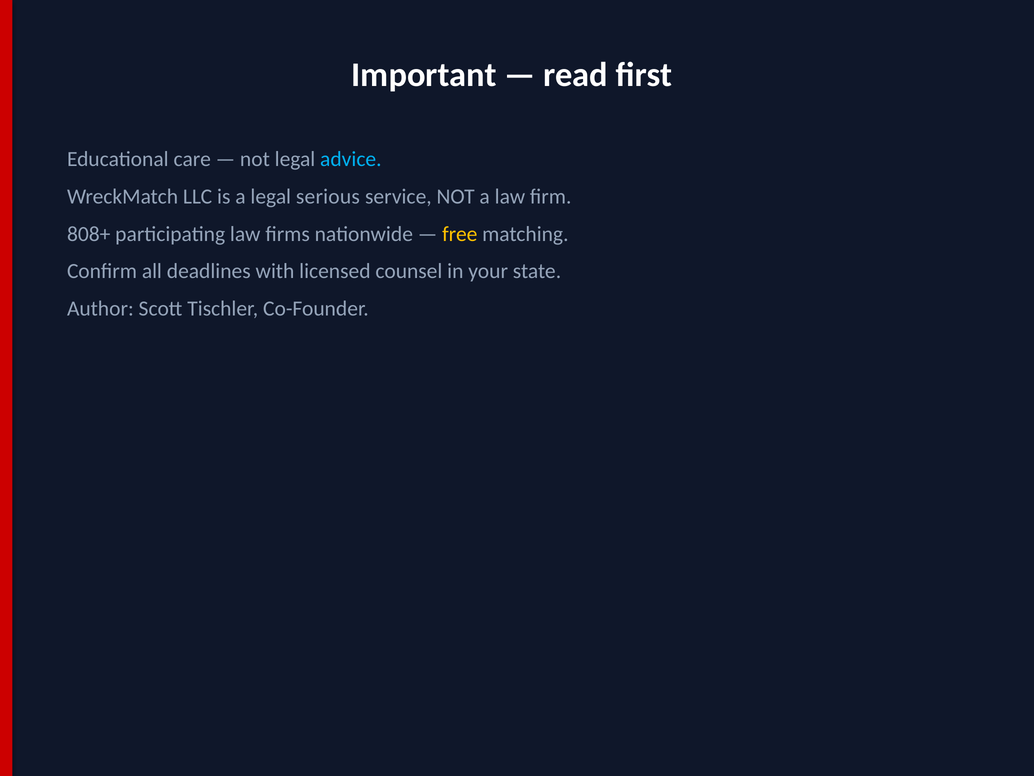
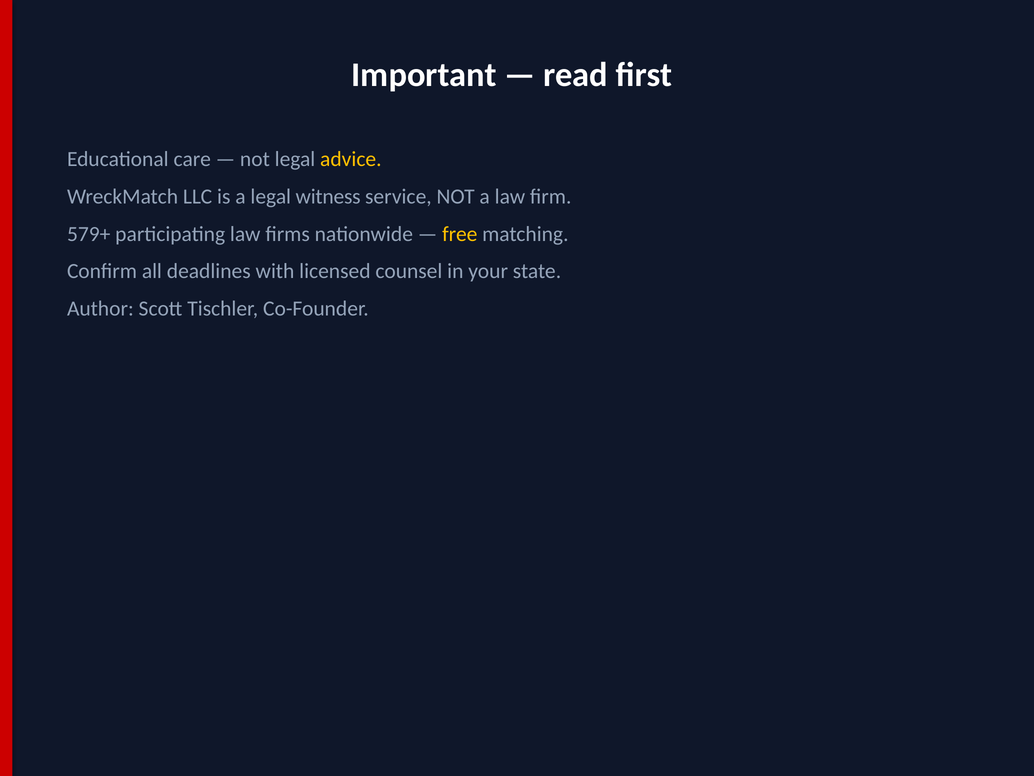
advice colour: light blue -> yellow
serious: serious -> witness
808+: 808+ -> 579+
